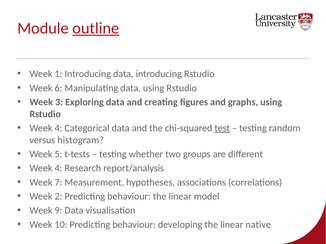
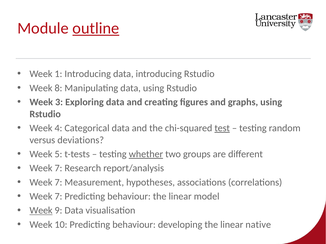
6: 6 -> 8
histogram: histogram -> deviations
whether underline: none -> present
4 at (58, 169): 4 -> 7
2 at (58, 197): 2 -> 7
Week at (41, 211) underline: none -> present
